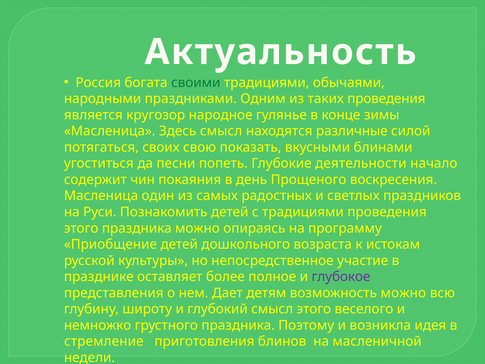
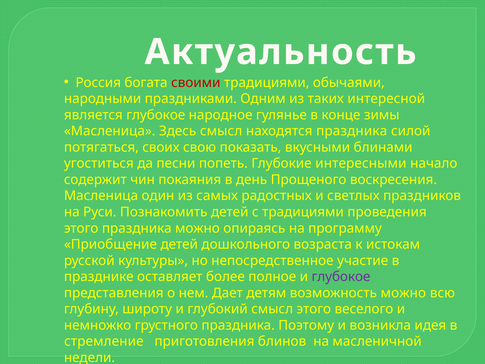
своими colour: green -> red
таких проведения: проведения -> интересной
является кругозор: кругозор -> глубокое
находятся различные: различные -> праздника
деятельности: деятельности -> интересными
